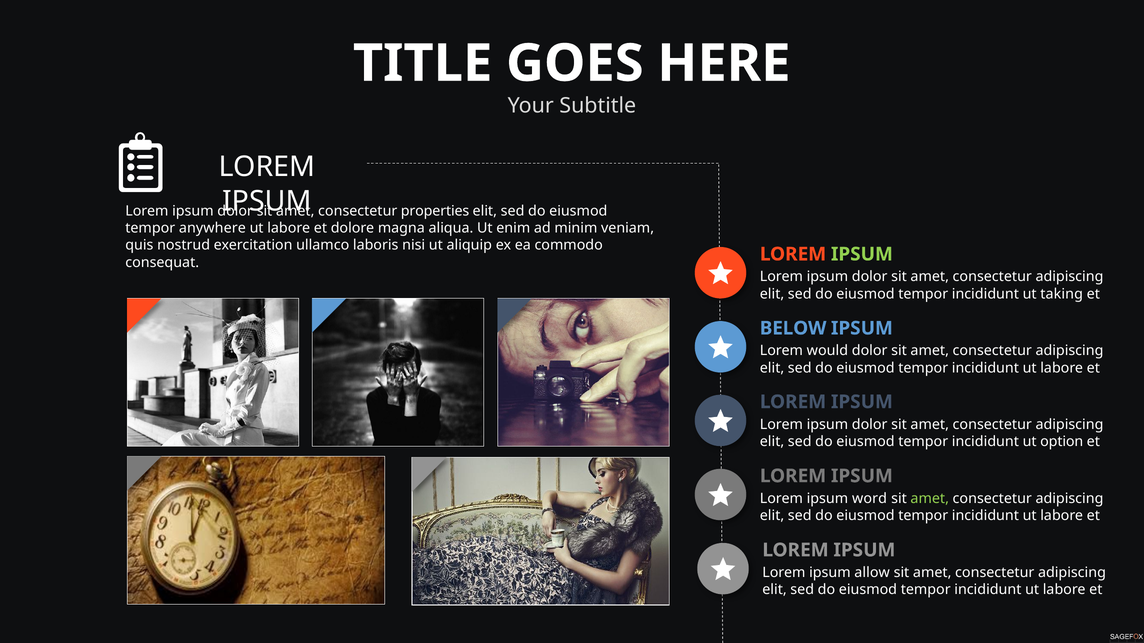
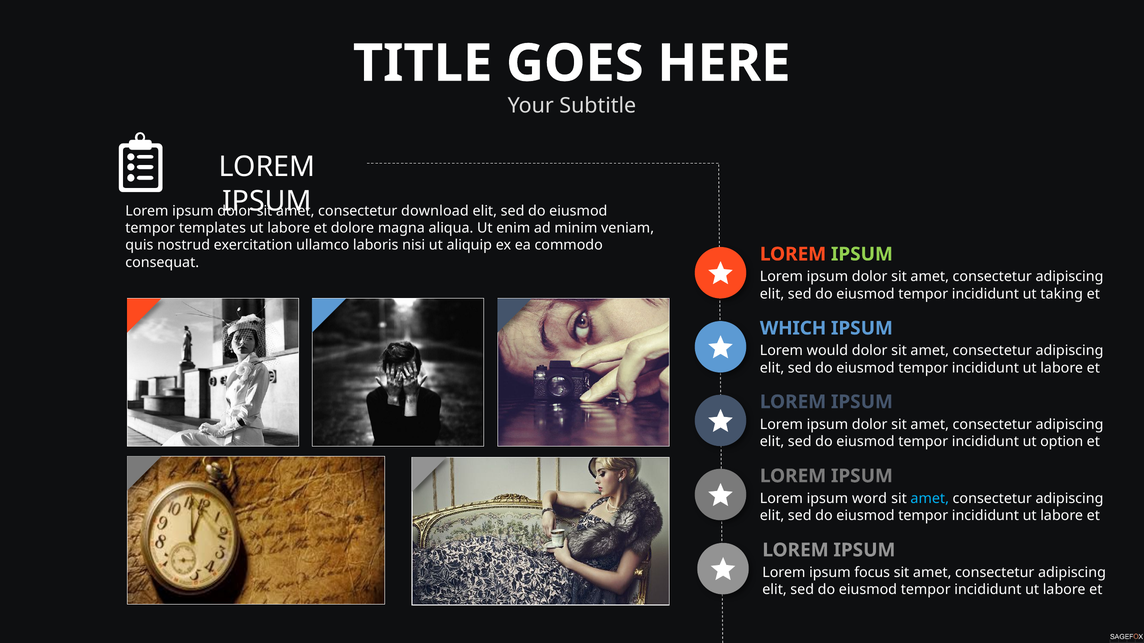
properties: properties -> download
anywhere: anywhere -> templates
BELOW: BELOW -> WHICH
amet at (930, 499) colour: light green -> light blue
allow: allow -> focus
